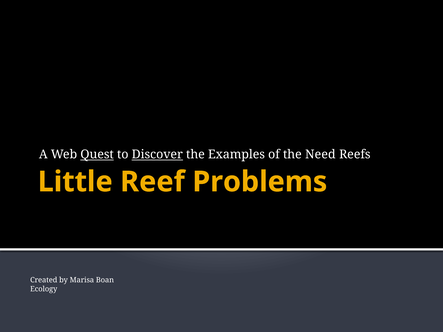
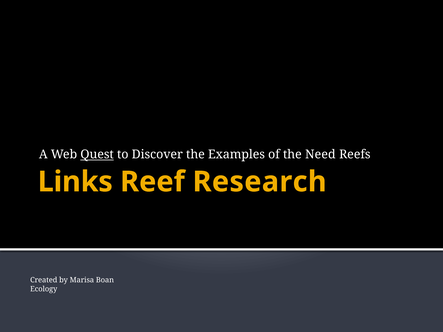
Discover underline: present -> none
Little: Little -> Links
Problems: Problems -> Research
